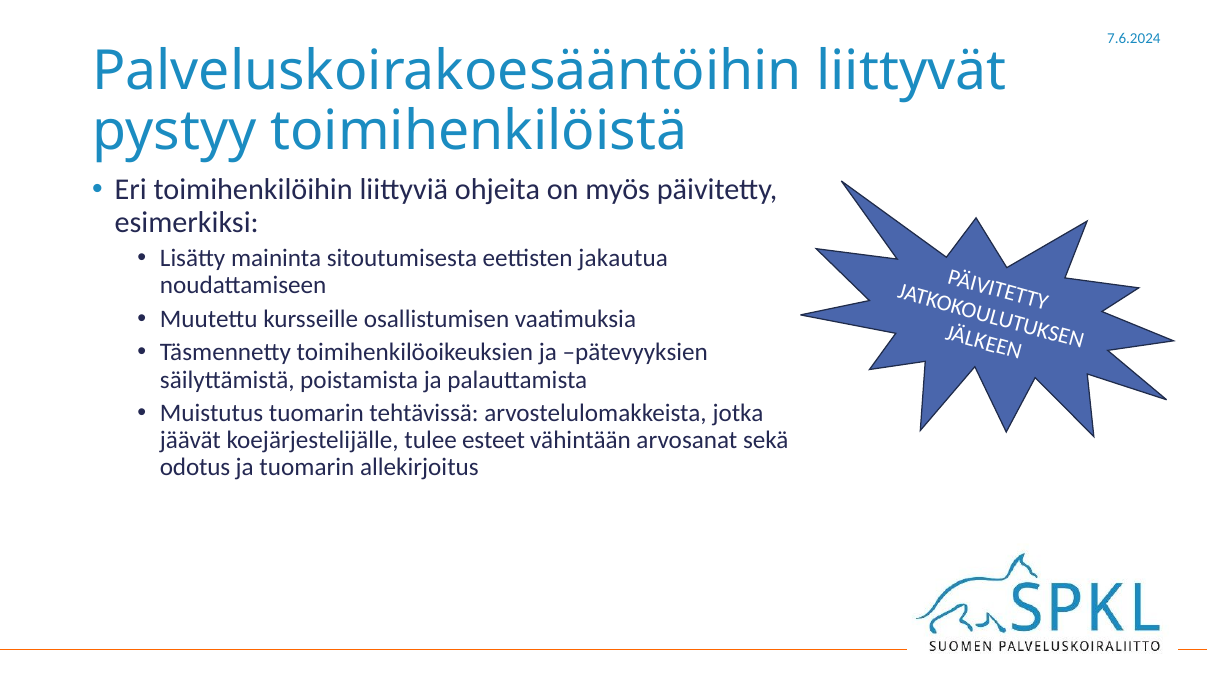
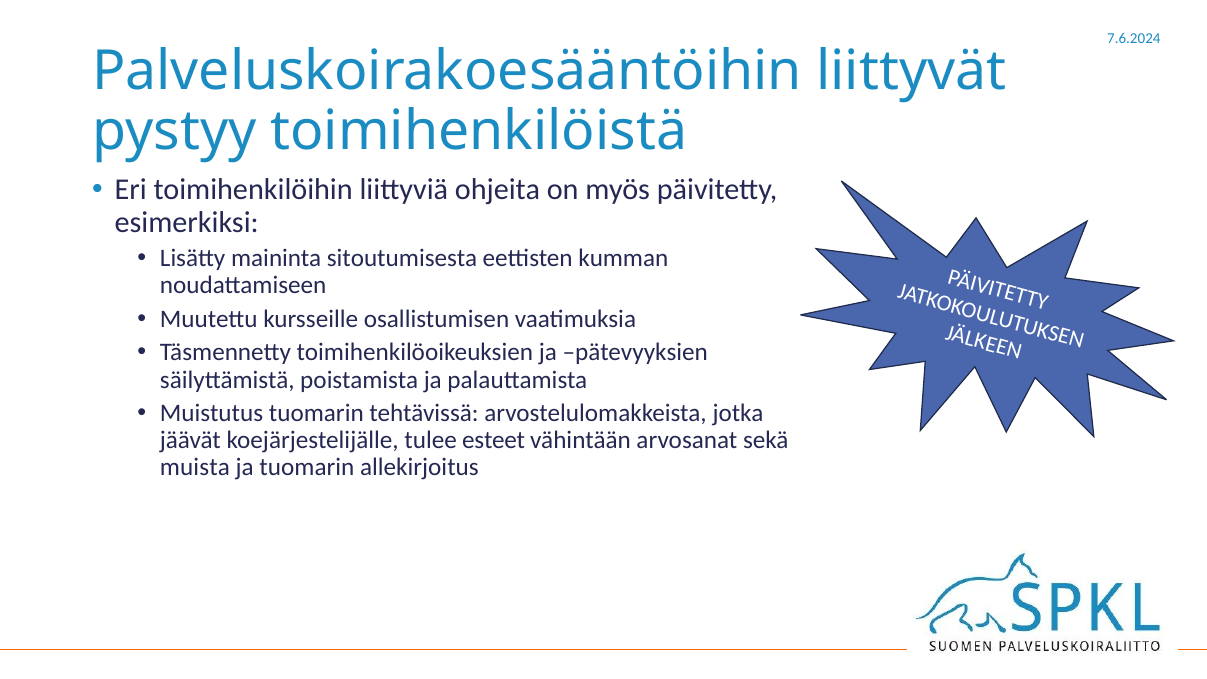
jakautua: jakautua -> kumman
odotus: odotus -> muista
